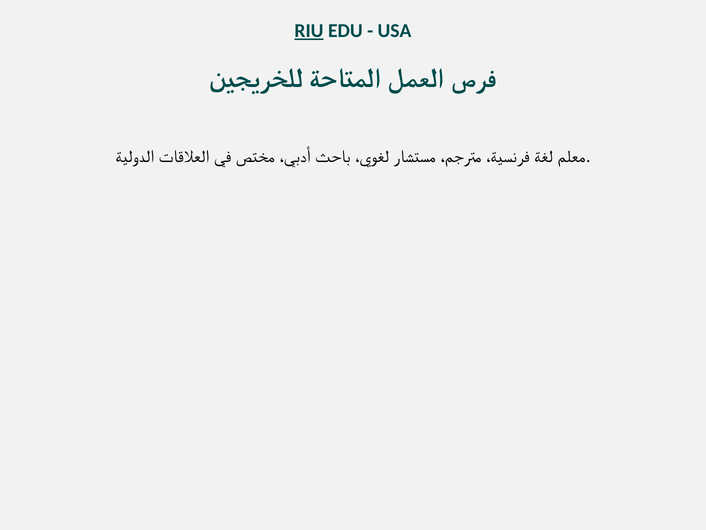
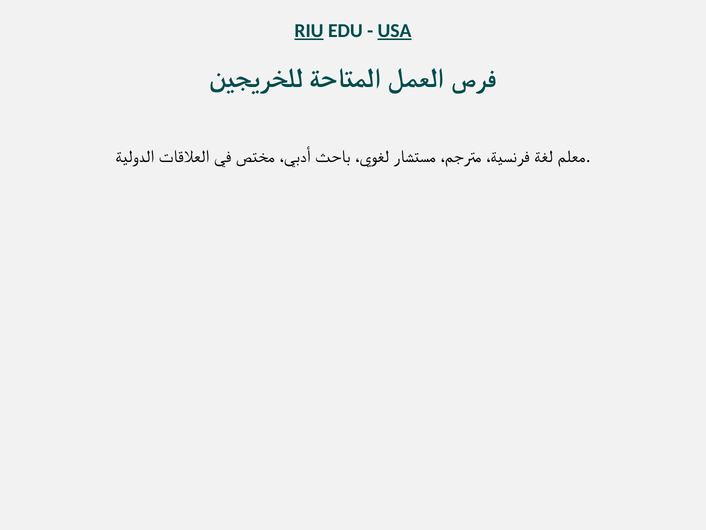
USA underline: none -> present
